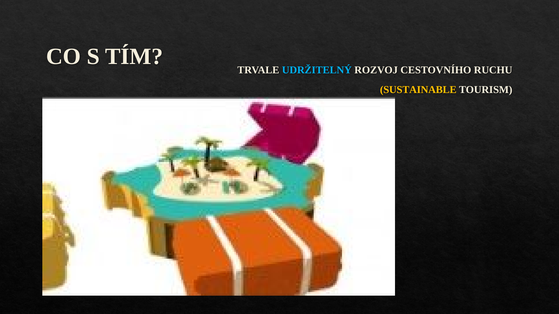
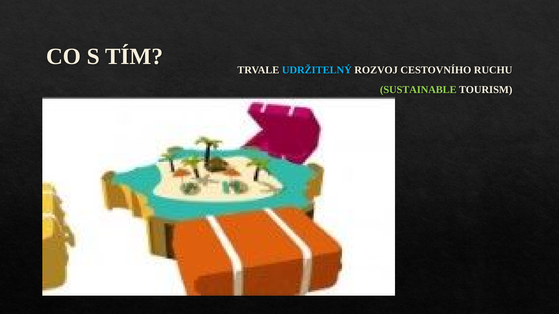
SUSTAINABLE colour: yellow -> light green
